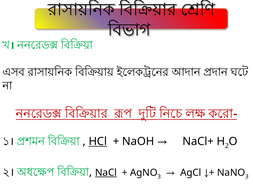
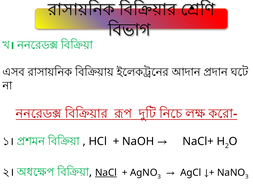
HCl underline: present -> none
